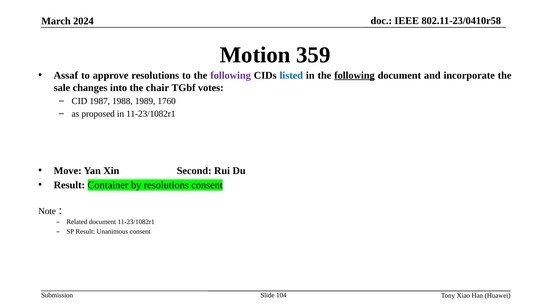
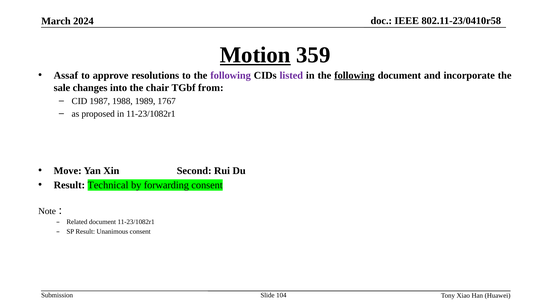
Motion underline: none -> present
listed colour: blue -> purple
votes: votes -> from
1760: 1760 -> 1767
Container: Container -> Technical
by resolutions: resolutions -> forwarding
